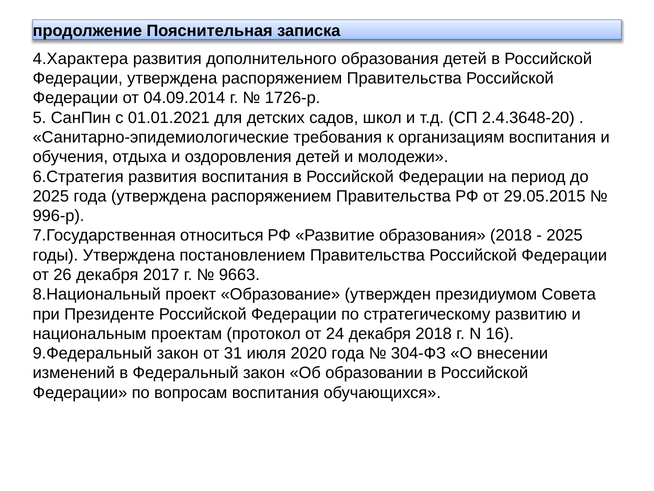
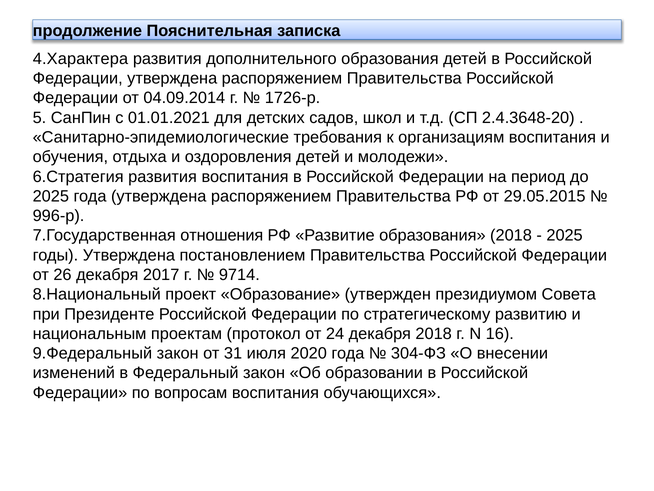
относиться: относиться -> отношения
9663: 9663 -> 9714
